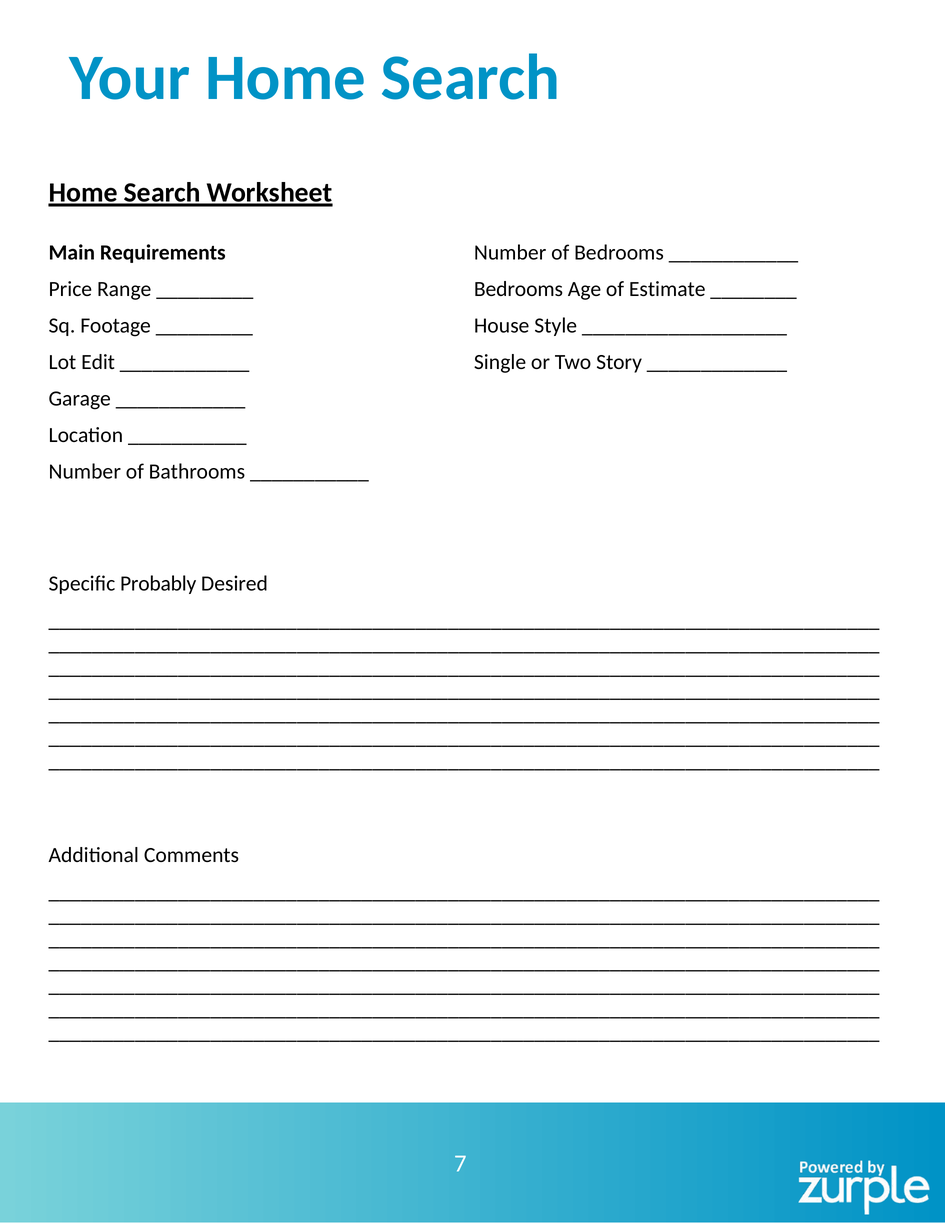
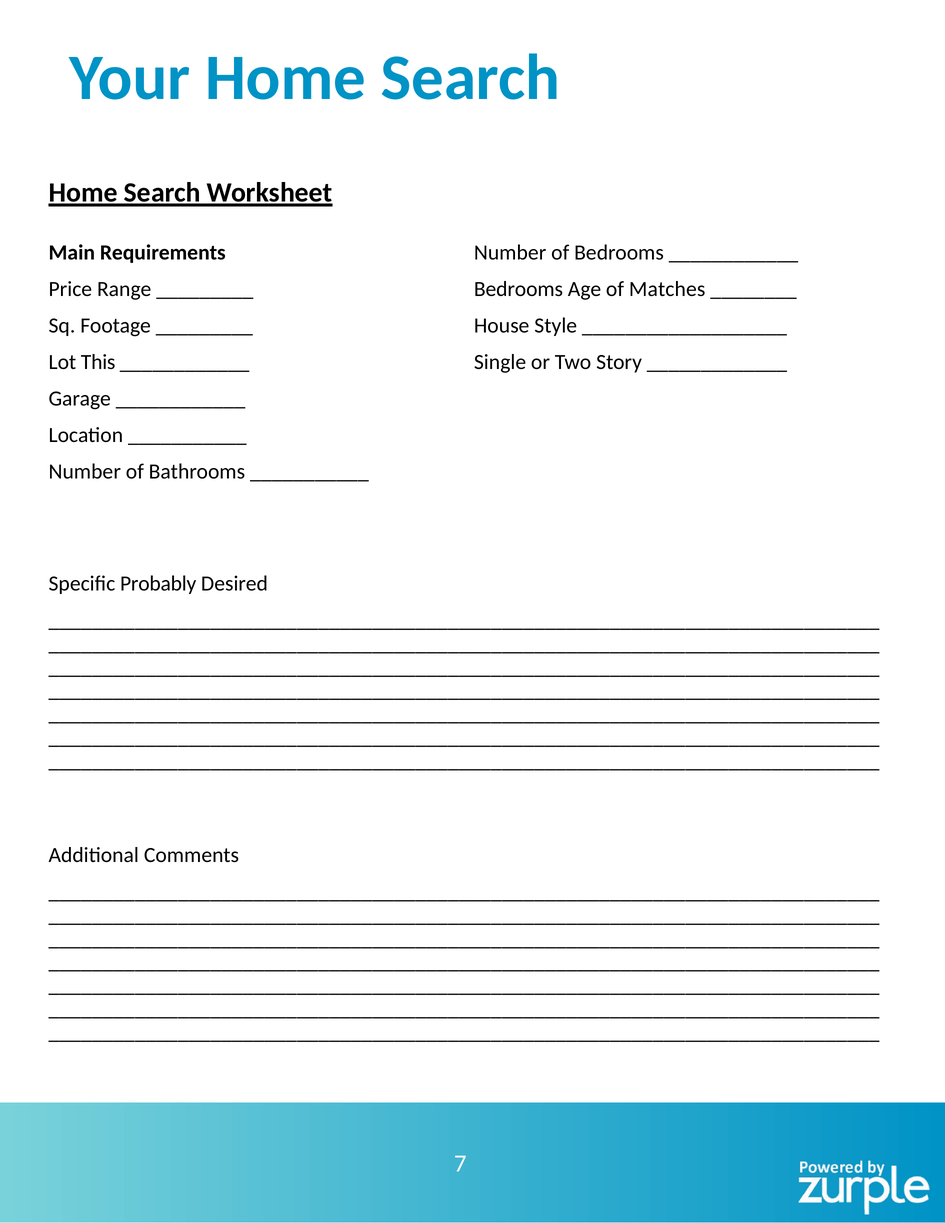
Estimate: Estimate -> Matches
Edit: Edit -> This
